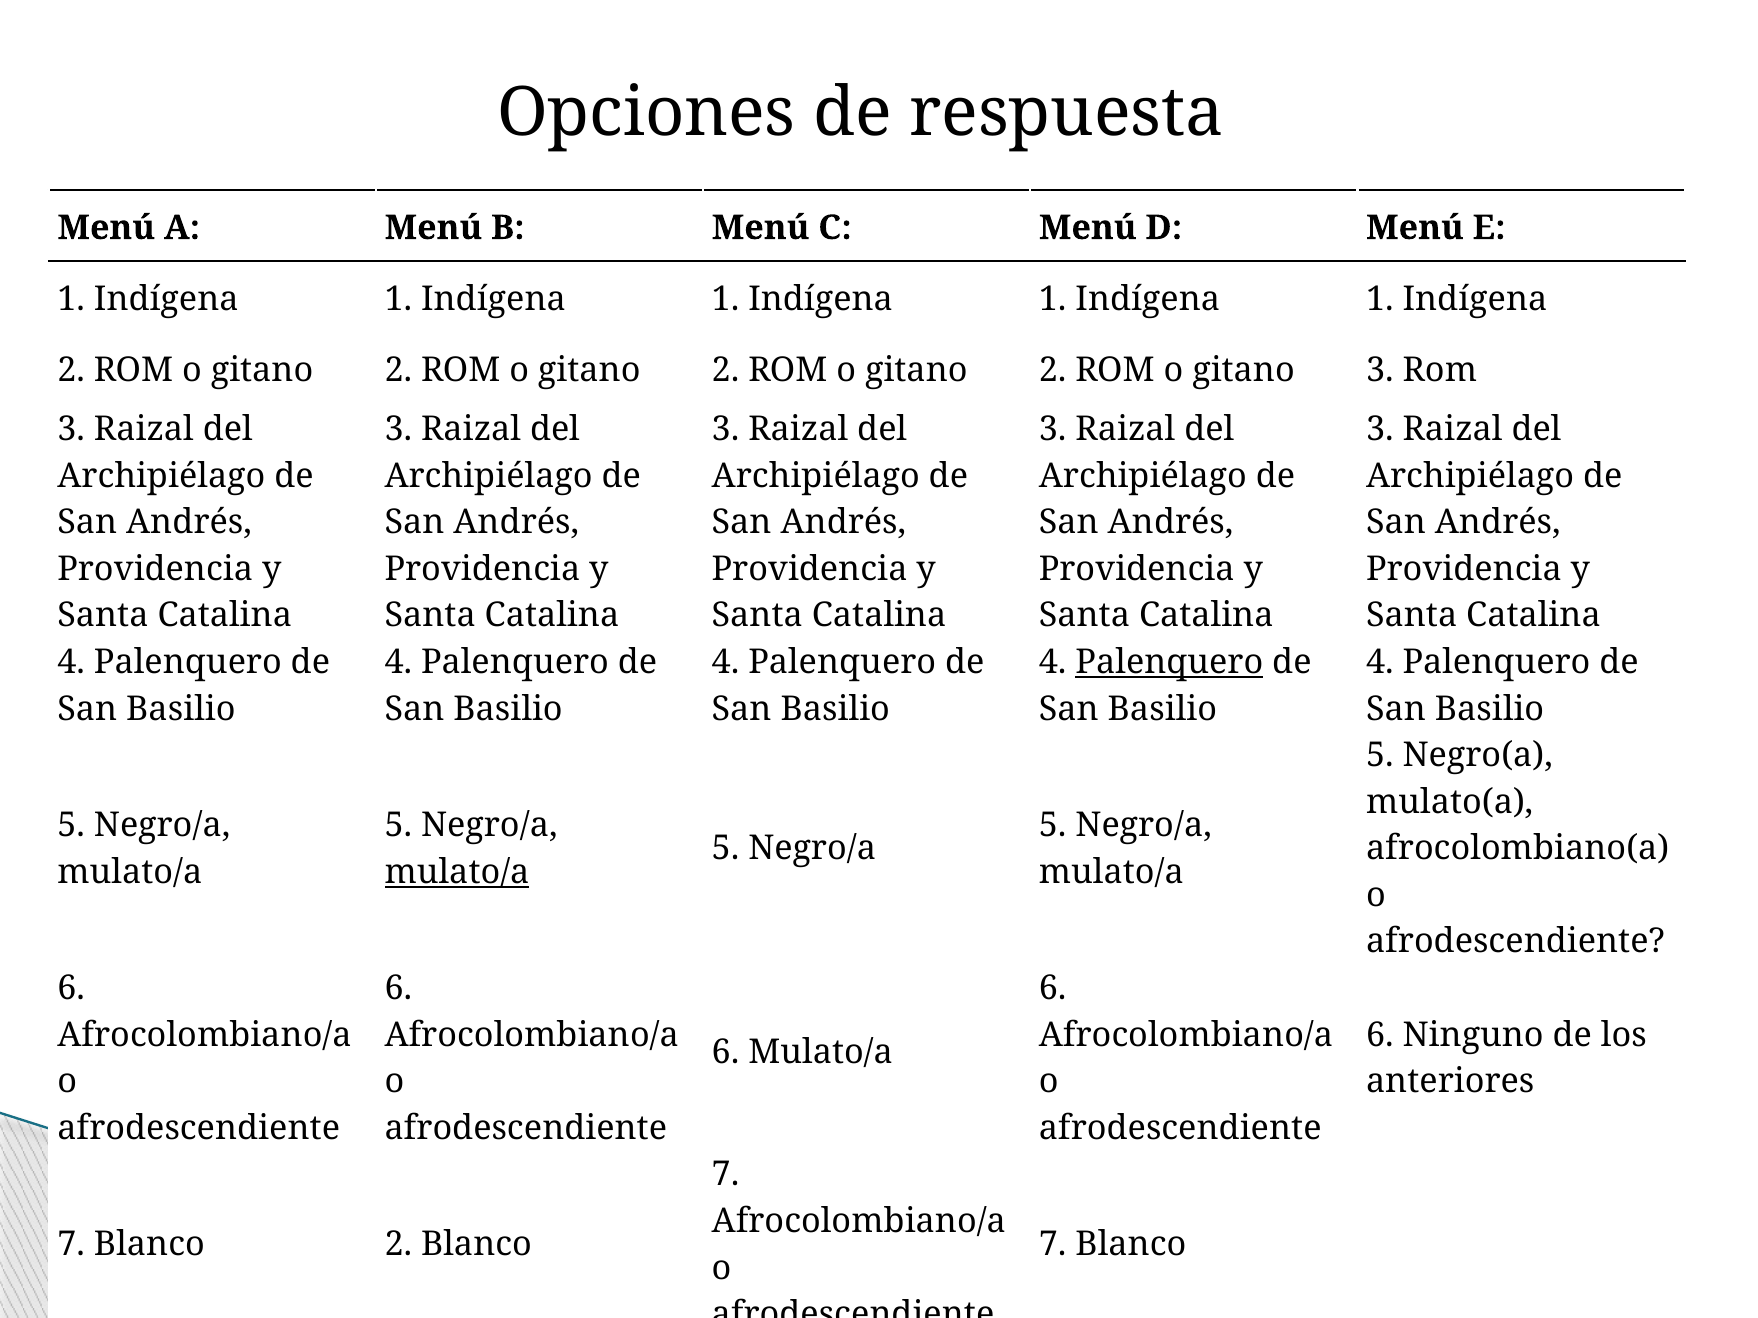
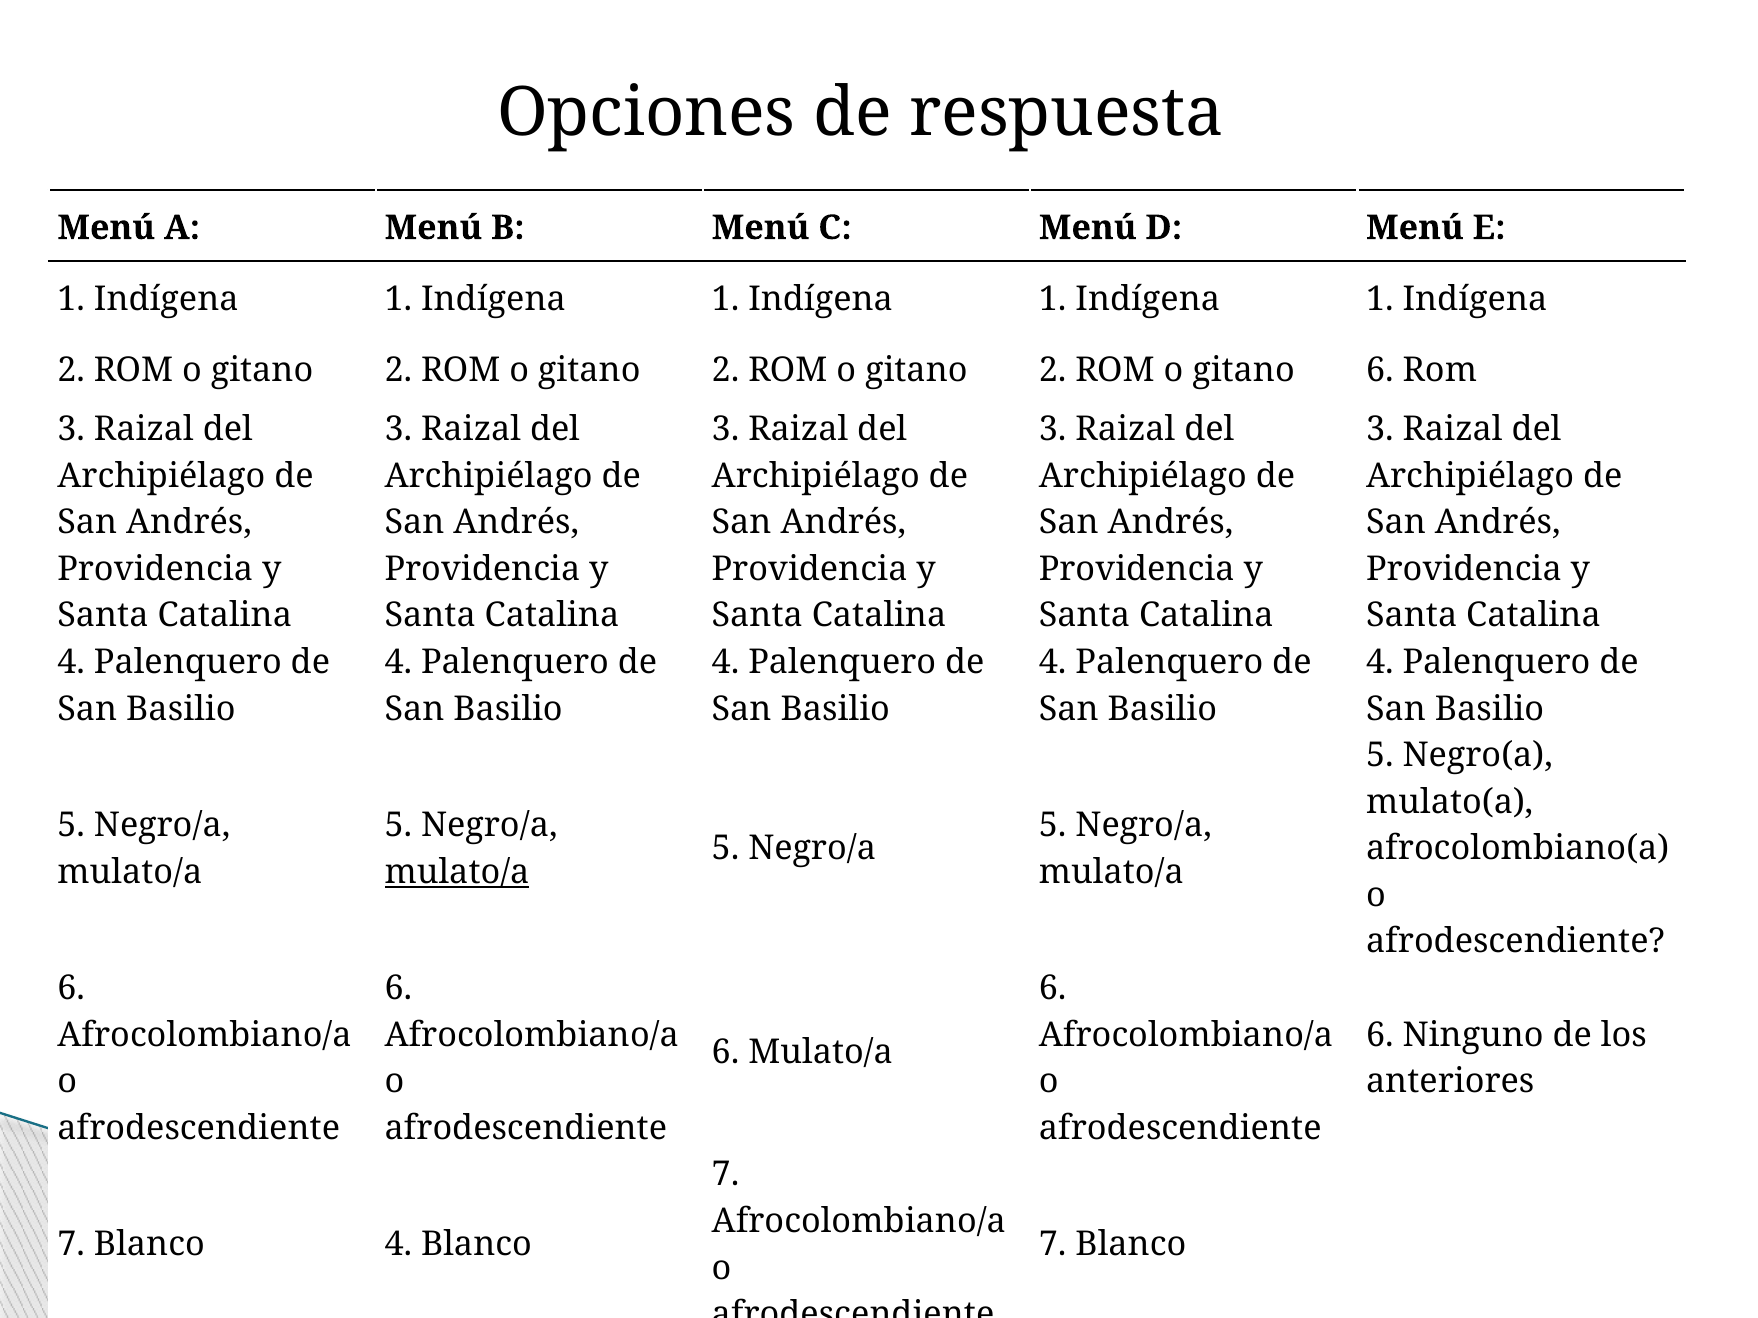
gitano 3: 3 -> 6
Palenquero at (1169, 663) underline: present -> none
Blanco 2: 2 -> 4
